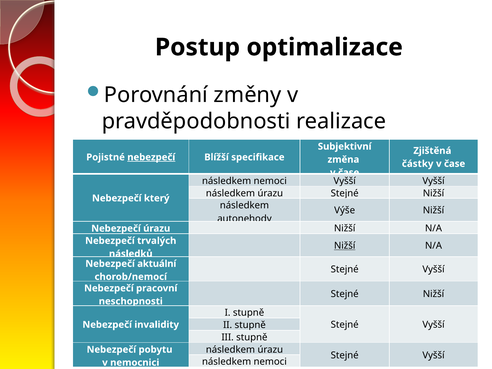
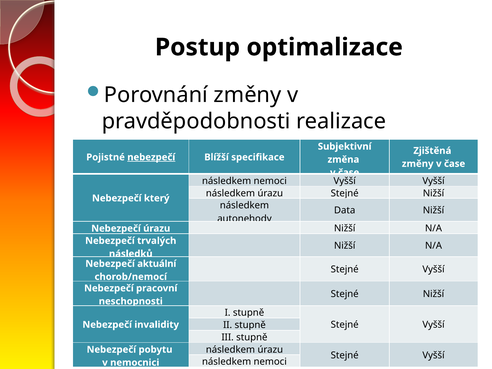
částky at (418, 164): částky -> změny
Výše: Výše -> Data
Nižší at (345, 246) underline: present -> none
